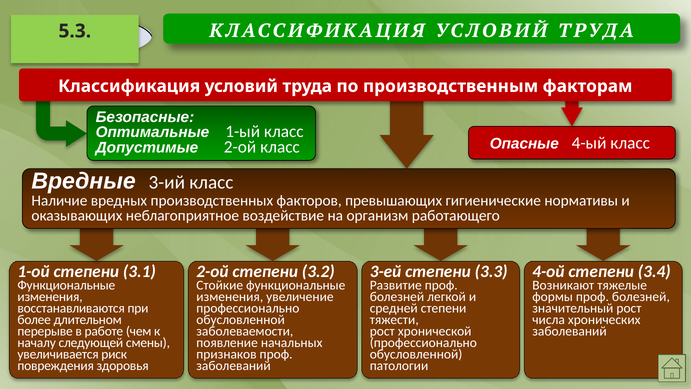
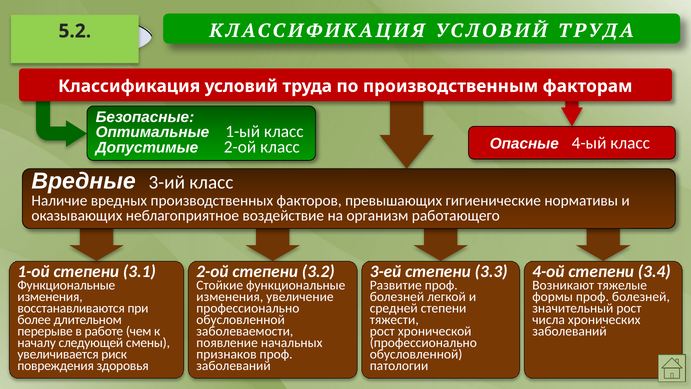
5.3: 5.3 -> 5.2
